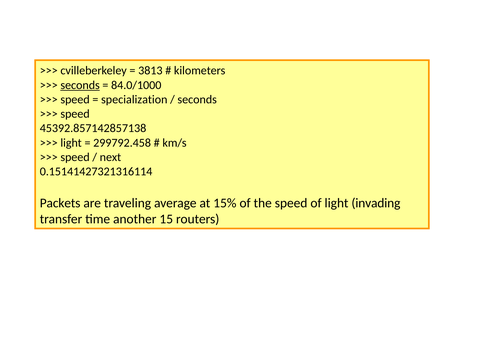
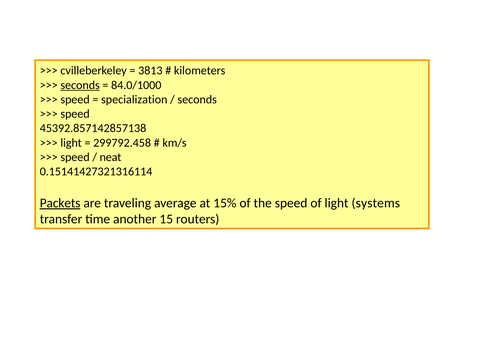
next: next -> neat
Packets underline: none -> present
invading: invading -> systems
